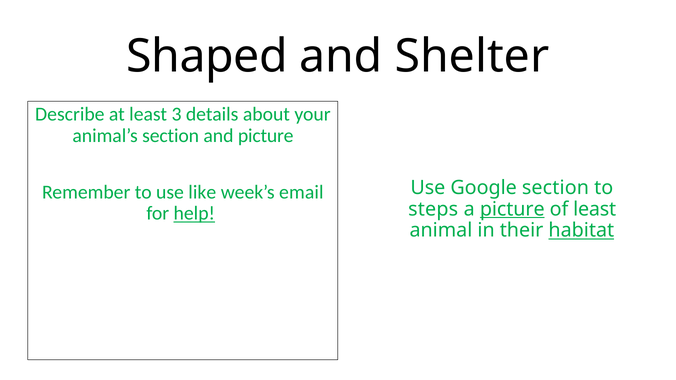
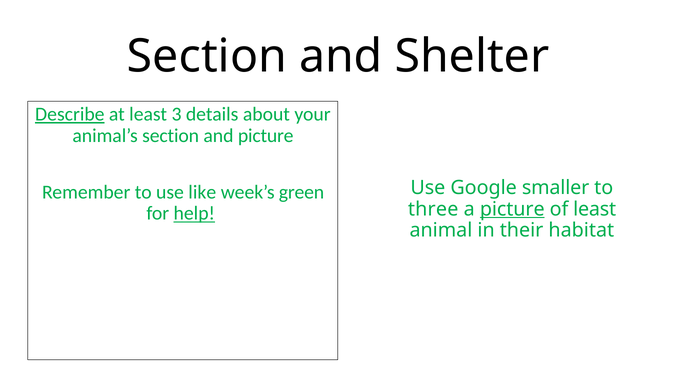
Shaped at (207, 57): Shaped -> Section
Describe underline: none -> present
Google section: section -> smaller
email: email -> green
steps: steps -> three
habitat underline: present -> none
